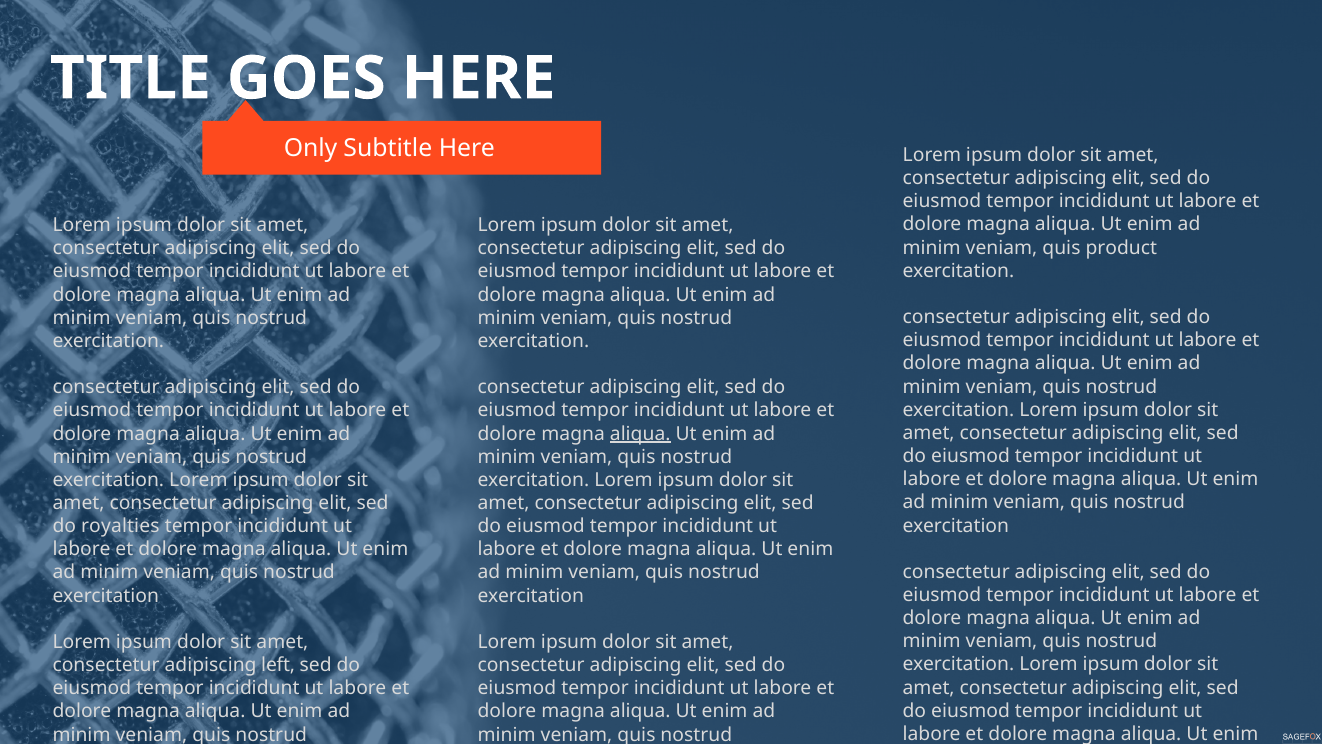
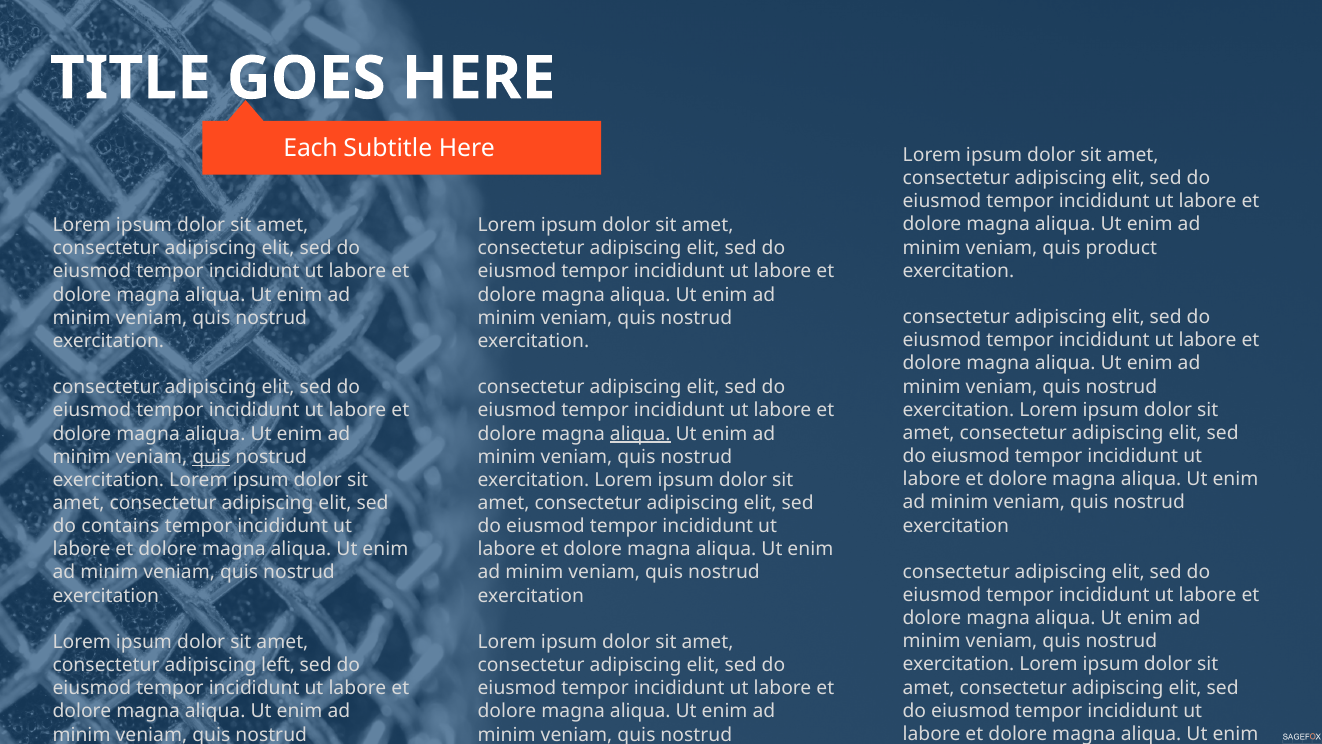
Only: Only -> Each
quis at (211, 457) underline: none -> present
royalties: royalties -> contains
